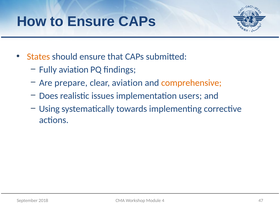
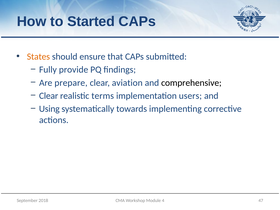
to Ensure: Ensure -> Started
Fully aviation: aviation -> provide
comprehensive colour: orange -> black
Does at (49, 96): Does -> Clear
issues: issues -> terms
